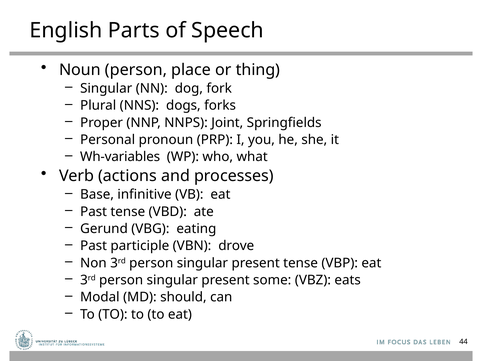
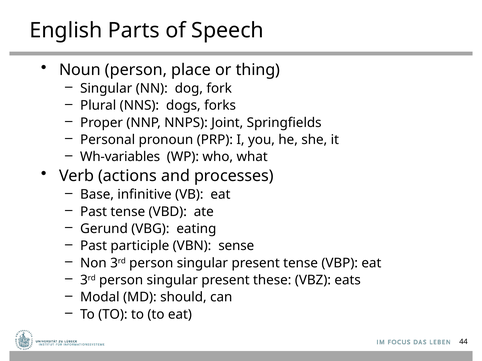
drove: drove -> sense
some: some -> these
